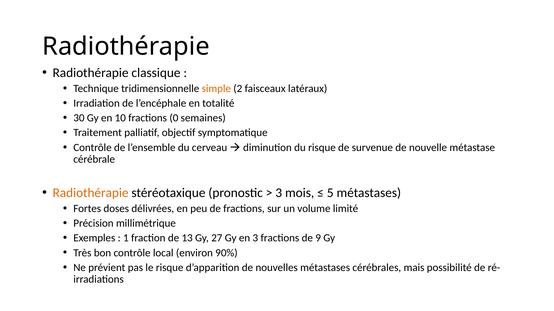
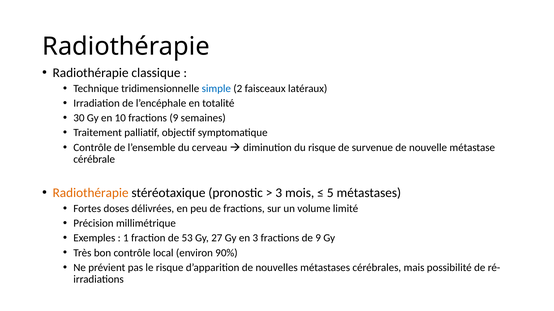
simple colour: orange -> blue
fractions 0: 0 -> 9
13: 13 -> 53
